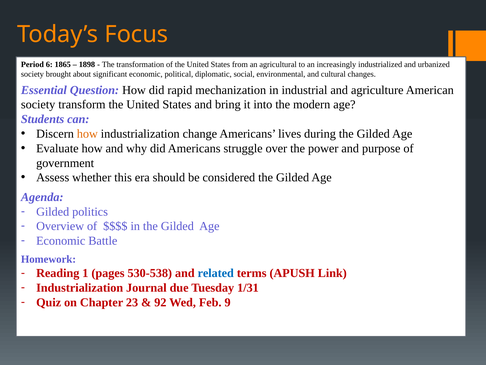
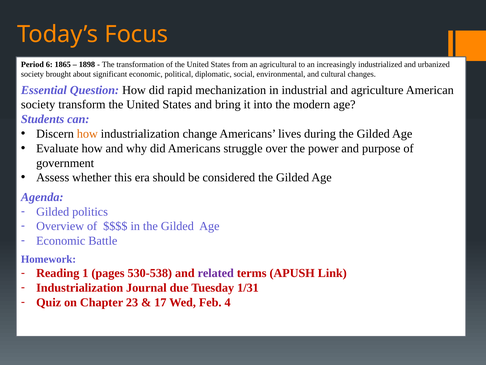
related colour: blue -> purple
92: 92 -> 17
9: 9 -> 4
